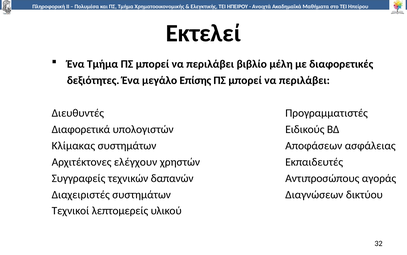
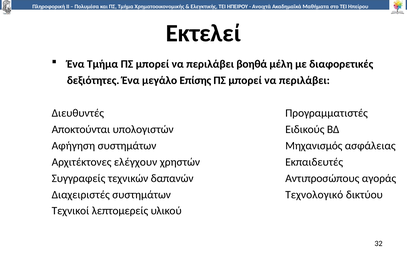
βιβλίο: βιβλίο -> βοηθά
Διαφορετικά: Διαφορετικά -> Αποκτούνται
Κλίμακας: Κλίμακας -> Αφήγηση
Αποφάσεων: Αποφάσεων -> Μηχανισμός
Διαγνώσεων: Διαγνώσεων -> Τεχνολογικό
